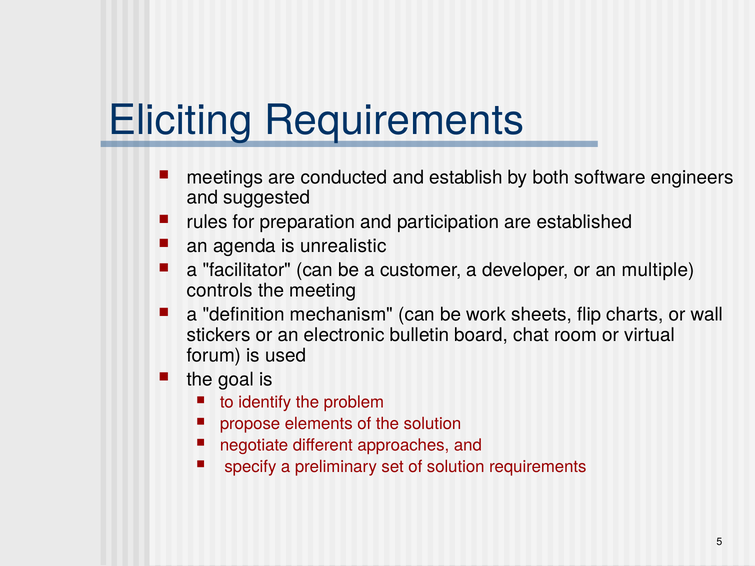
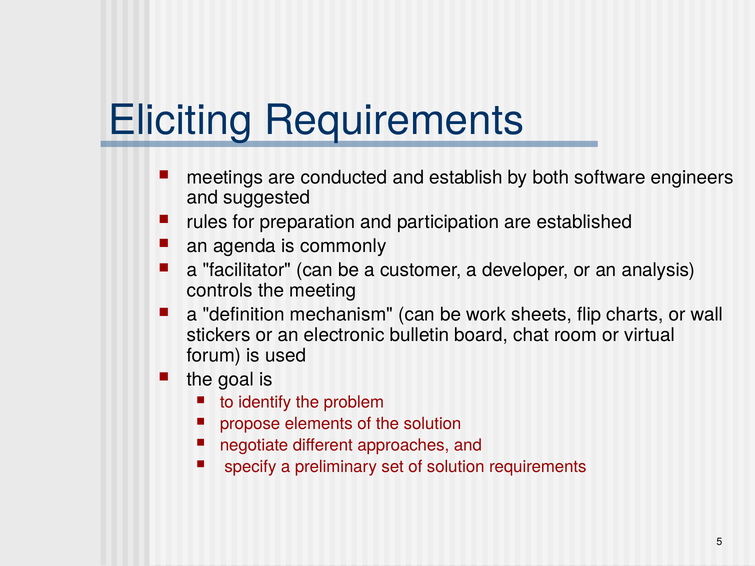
unrealistic: unrealistic -> commonly
multiple: multiple -> analysis
